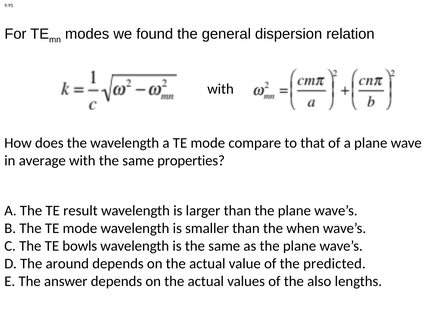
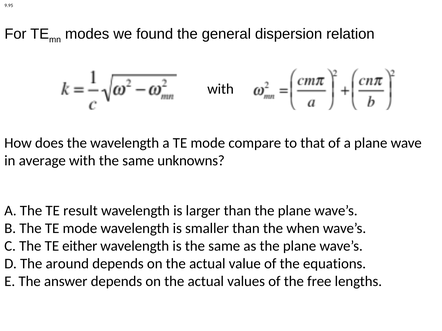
properties: properties -> unknowns
bowls: bowls -> either
predicted: predicted -> equations
also: also -> free
